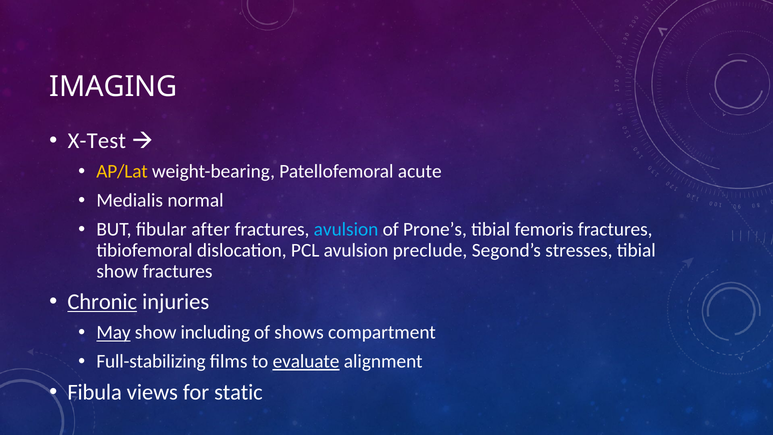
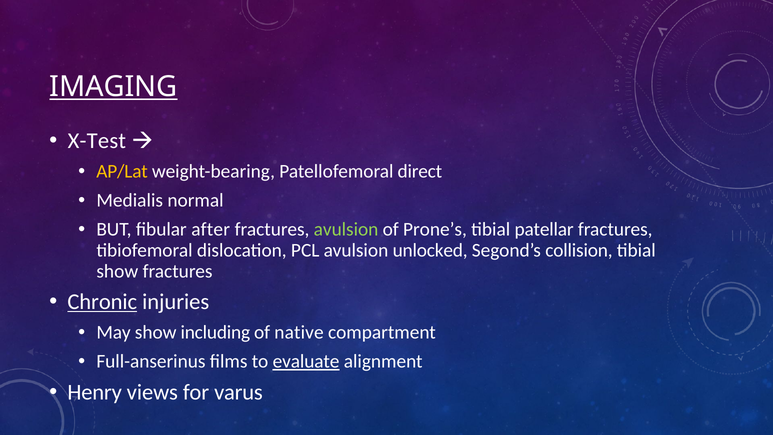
IMAGING underline: none -> present
acute: acute -> direct
avulsion at (346, 229) colour: light blue -> light green
femoris: femoris -> patellar
preclude: preclude -> unlocked
stresses: stresses -> collision
May underline: present -> none
shows: shows -> native
Full-stabilizing: Full-stabilizing -> Full-anserinus
Fibula: Fibula -> Henry
static: static -> varus
